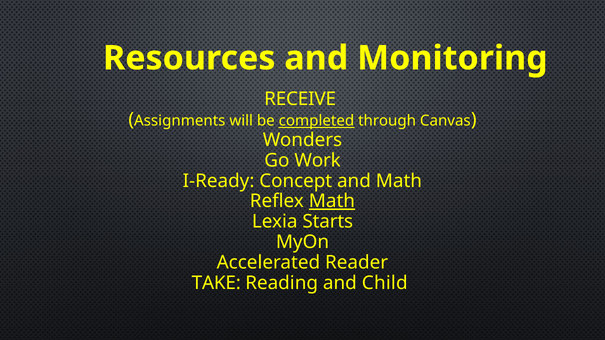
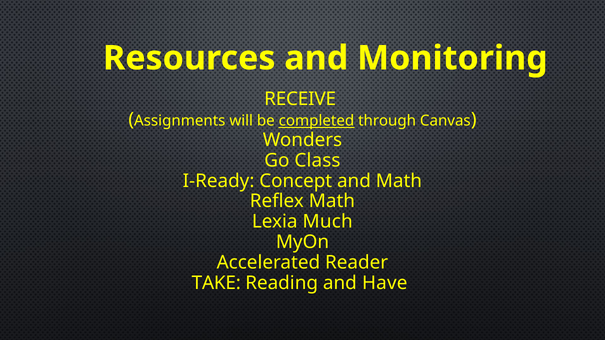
Work: Work -> Class
Math at (332, 201) underline: present -> none
Starts: Starts -> Much
Child: Child -> Have
